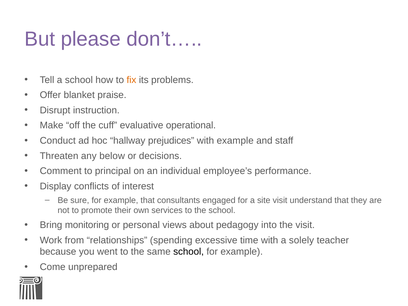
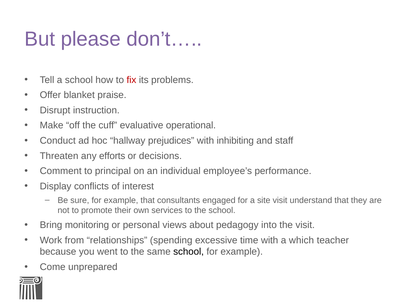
fix colour: orange -> red
with example: example -> inhibiting
below: below -> efforts
solely: solely -> which
